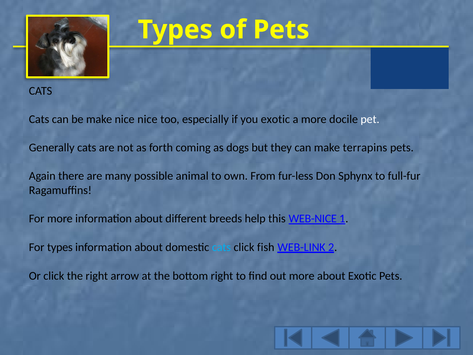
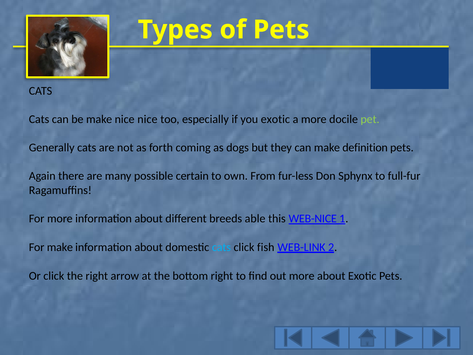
pet colour: white -> light green
terrapins: terrapins -> definition
animal: animal -> certain
help: help -> able
For types: types -> make
